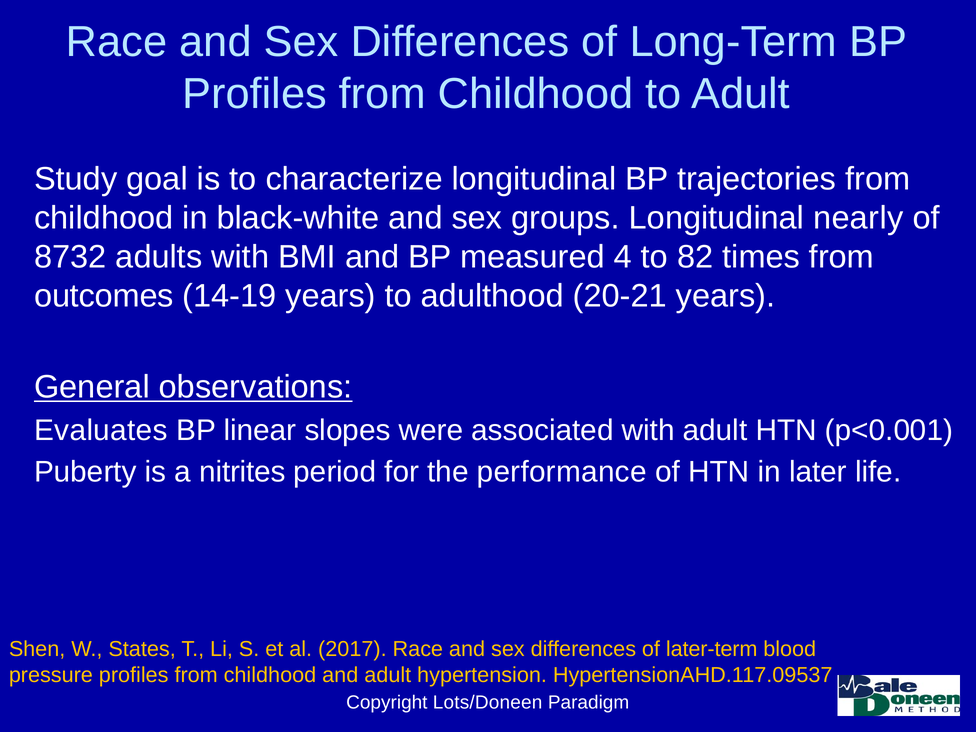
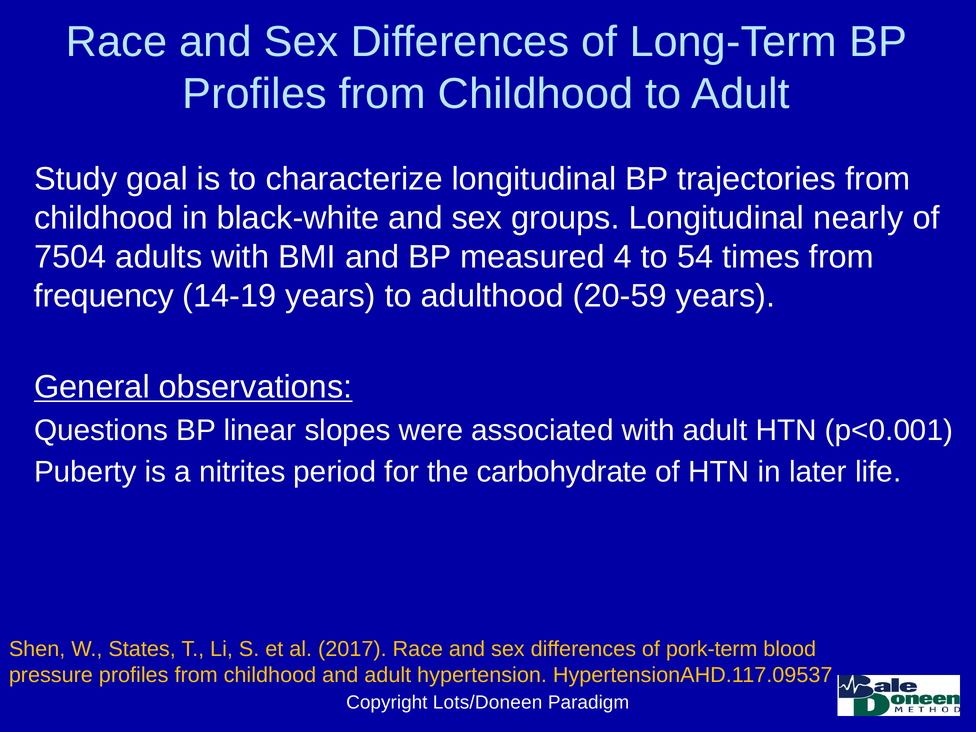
8732: 8732 -> 7504
82: 82 -> 54
outcomes: outcomes -> frequency
20-21: 20-21 -> 20-59
Evaluates: Evaluates -> Questions
performance: performance -> carbohydrate
later-term: later-term -> pork-term
